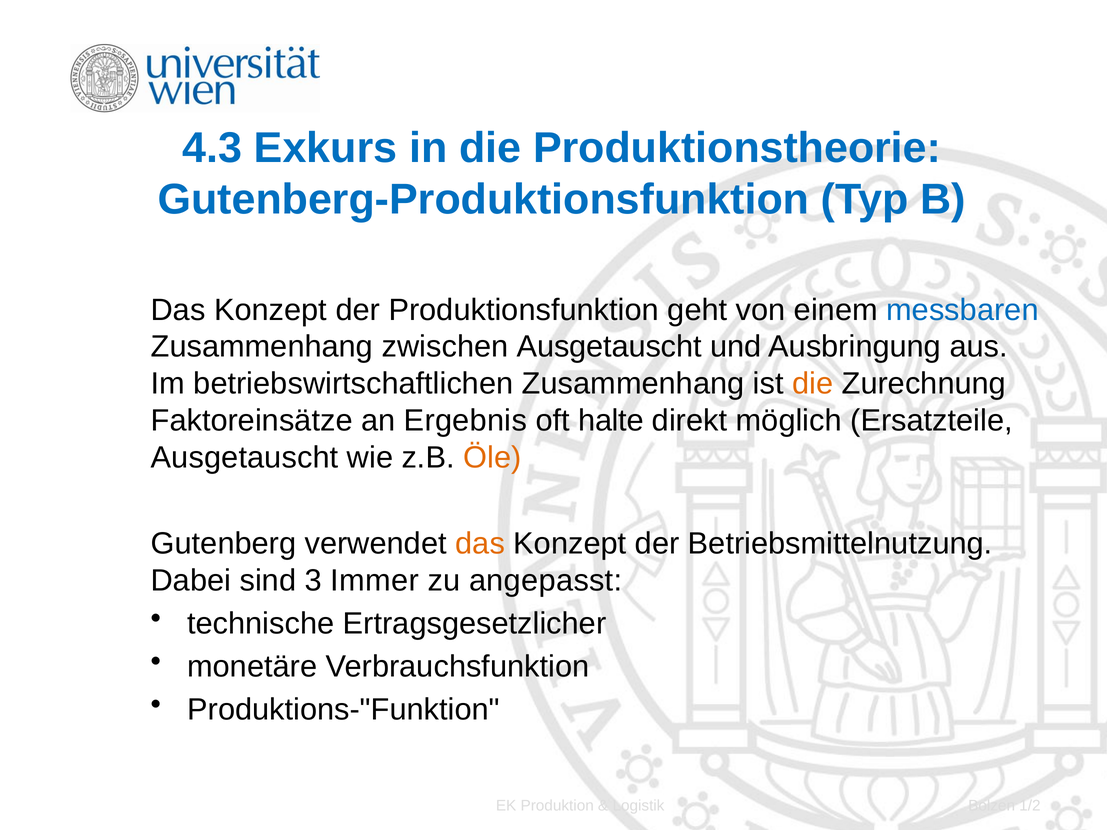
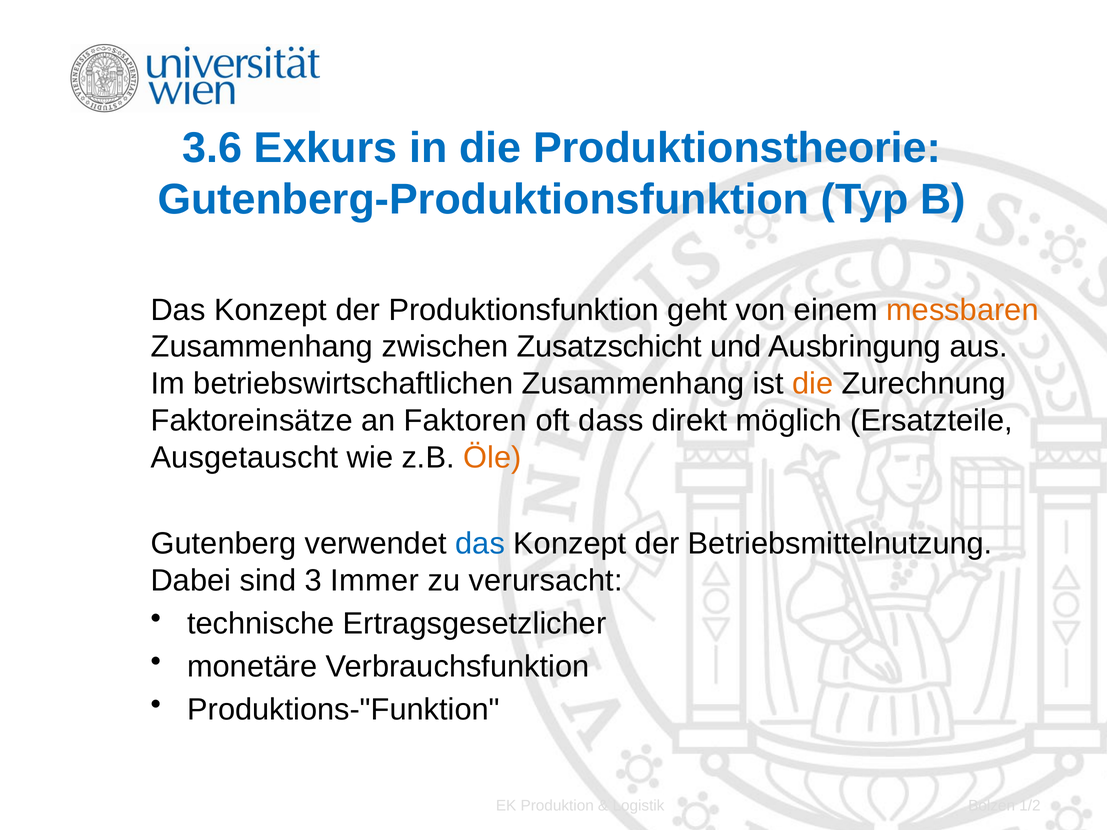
4.3: 4.3 -> 3.6
messbaren colour: blue -> orange
zwischen Ausgetauscht: Ausgetauscht -> Zusatzschicht
Ergebnis: Ergebnis -> Faktoren
halte: halte -> dass
das at (480, 544) colour: orange -> blue
angepasst: angepasst -> verursacht
